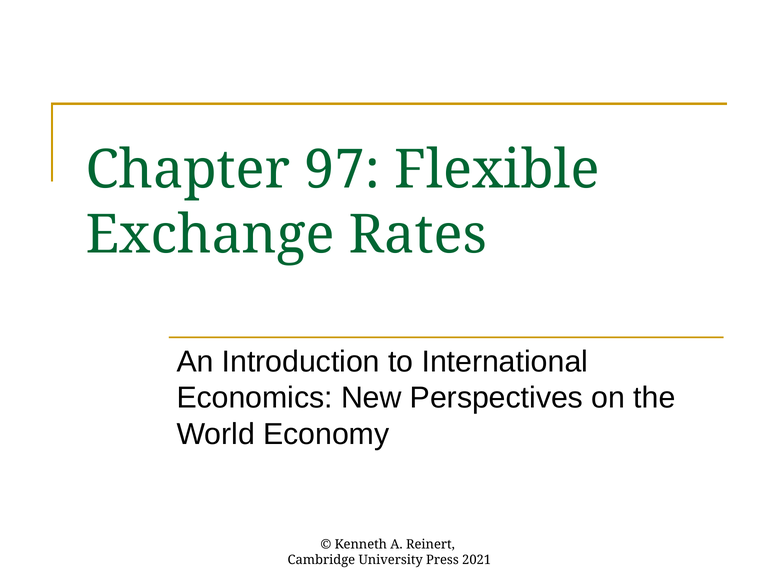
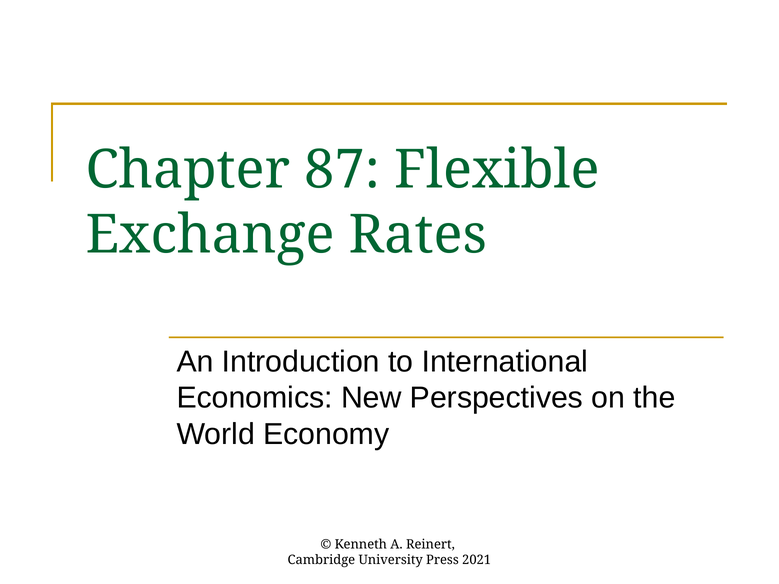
97: 97 -> 87
